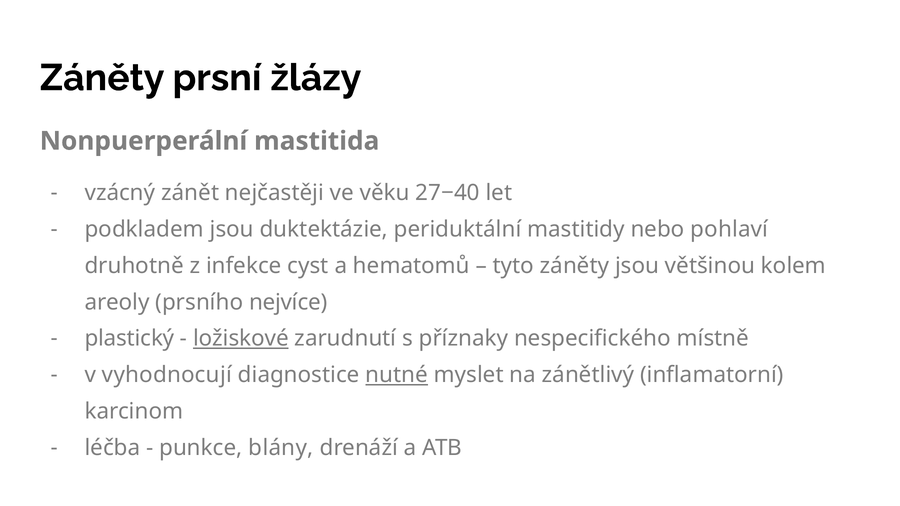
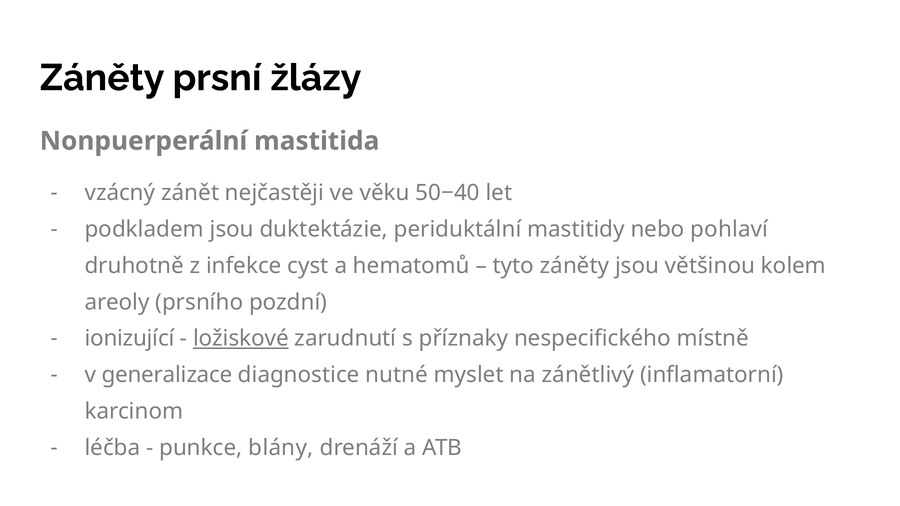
27−40: 27−40 -> 50−40
nejvíce: nejvíce -> pozdní
plastický: plastický -> ionizující
vyhodnocují: vyhodnocují -> generalizace
nutné underline: present -> none
